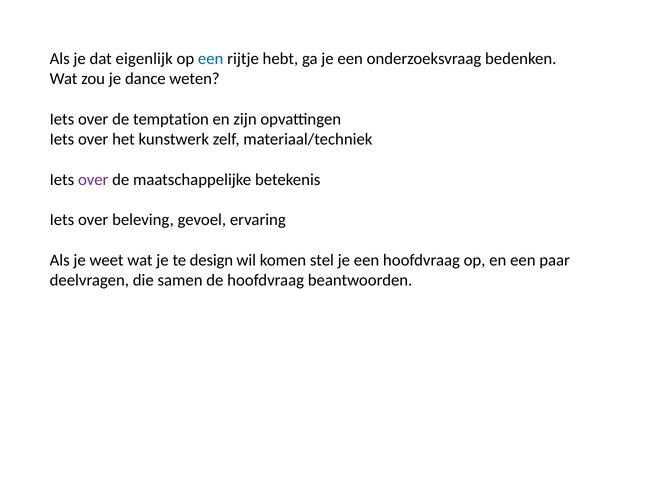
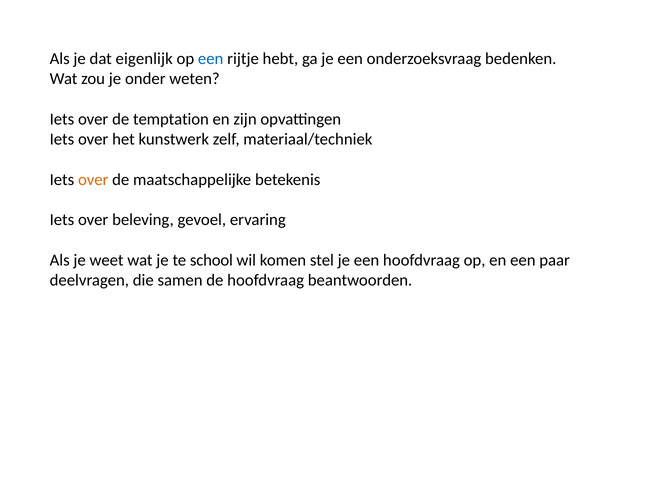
dance: dance -> onder
over at (93, 179) colour: purple -> orange
design: design -> school
